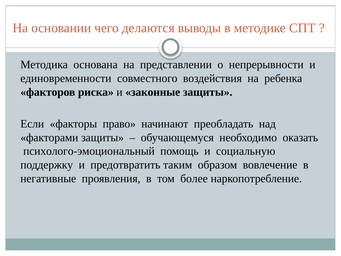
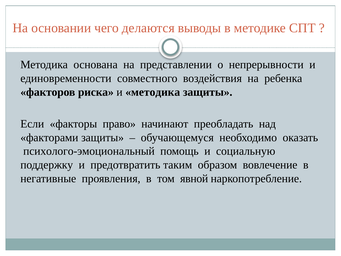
и законные: законные -> методика
более: более -> явной
